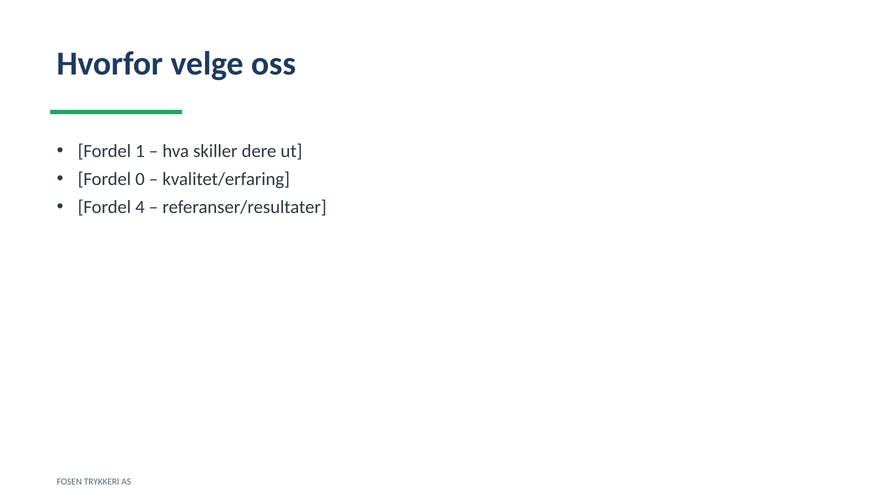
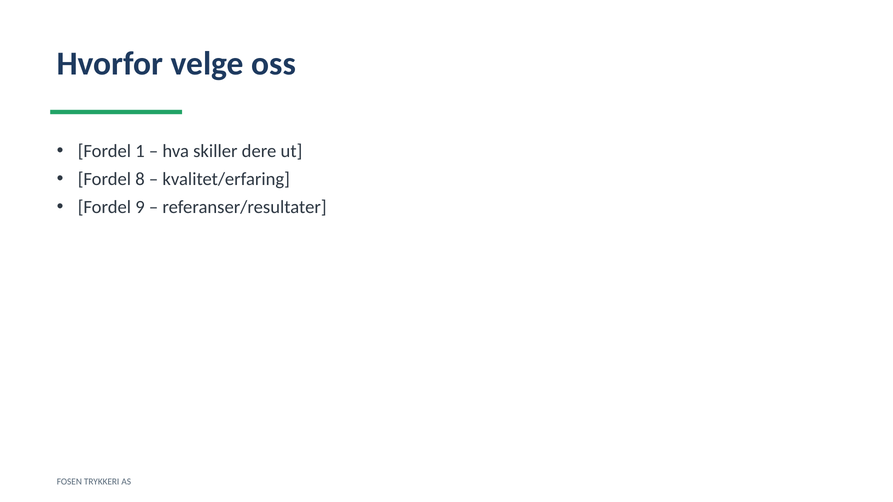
0: 0 -> 8
4: 4 -> 9
